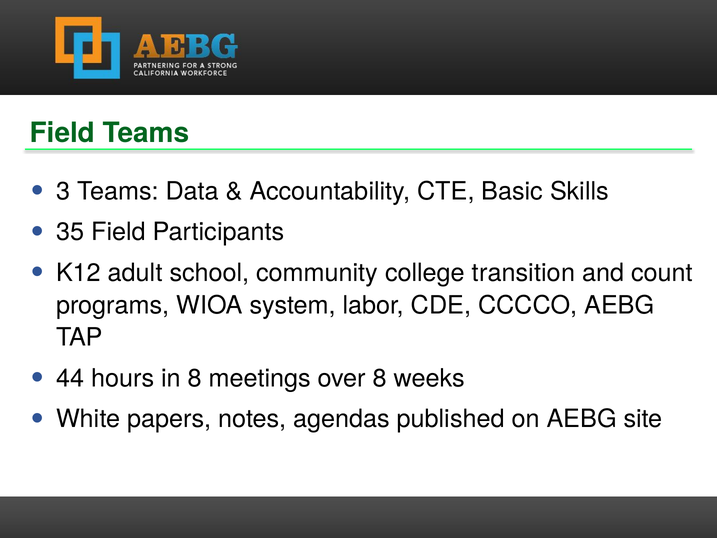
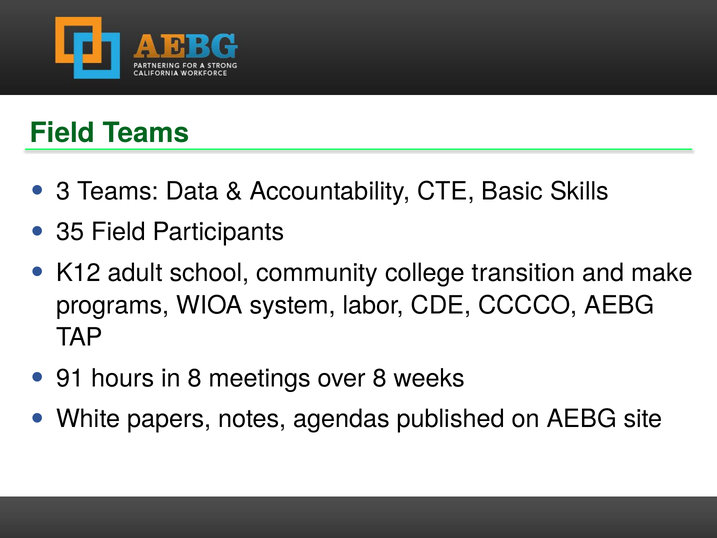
count: count -> make
44: 44 -> 91
